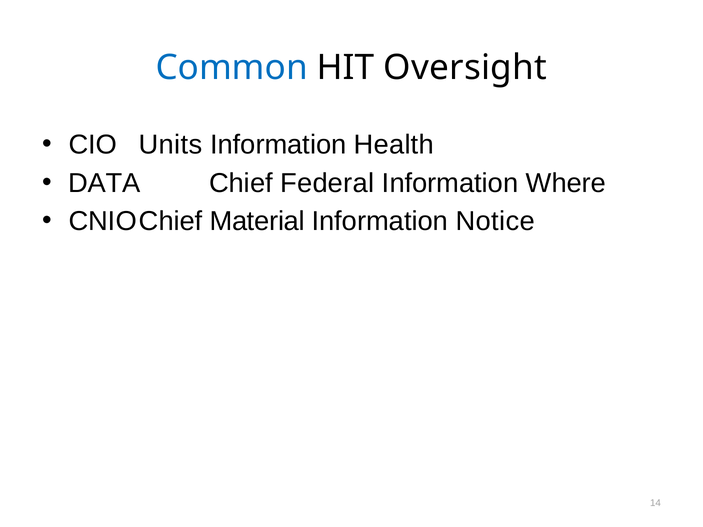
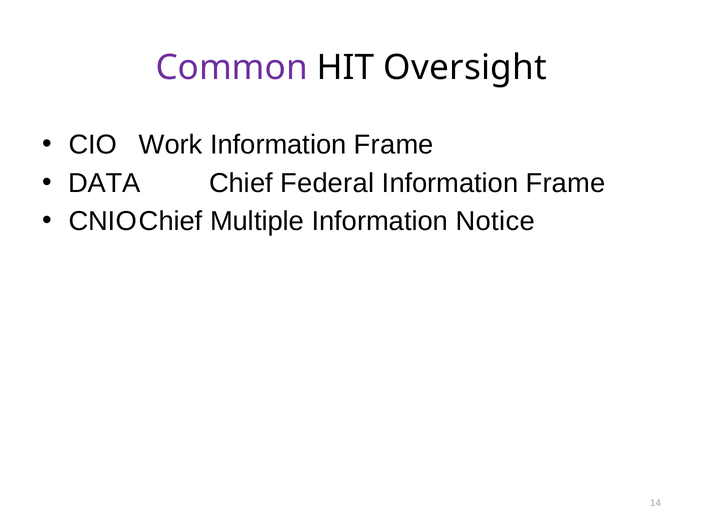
Common colour: blue -> purple
Units: Units -> Work
Health at (394, 145): Health -> Frame
Where at (566, 183): Where -> Frame
Material: Material -> Multiple
